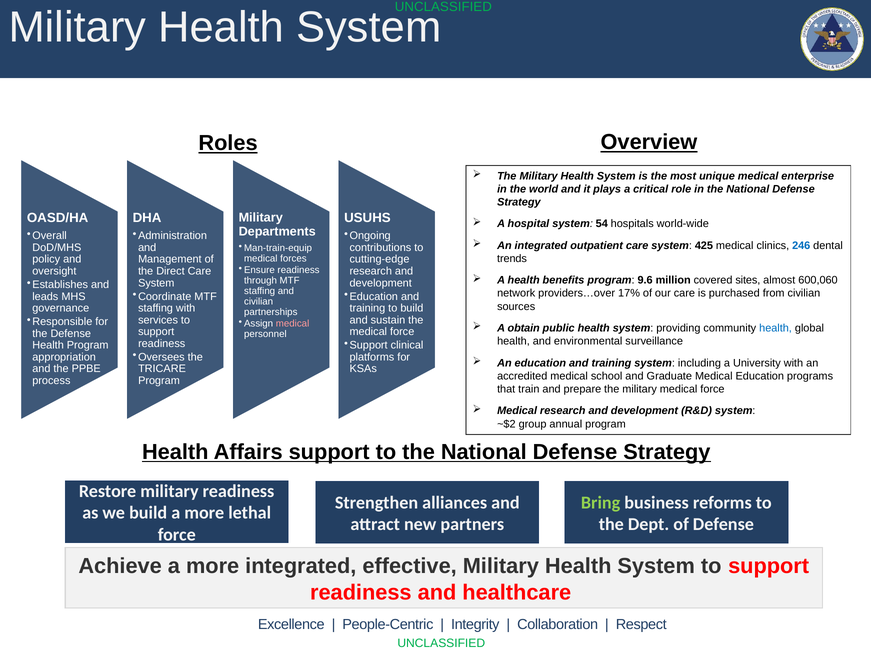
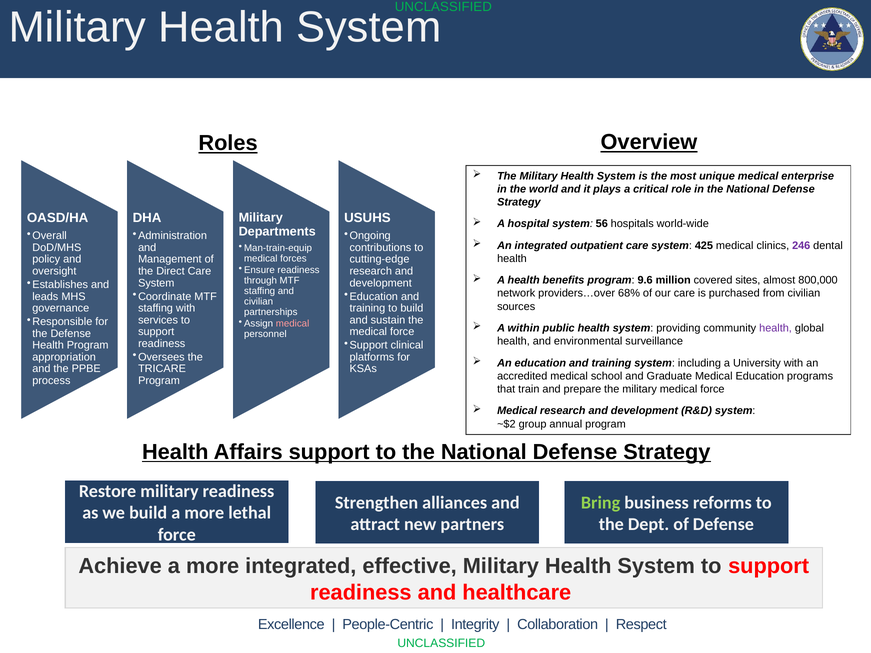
54: 54 -> 56
246 colour: blue -> purple
trends at (512, 259): trends -> health
600,060: 600,060 -> 800,000
17%: 17% -> 68%
obtain: obtain -> within
health at (776, 328) colour: blue -> purple
